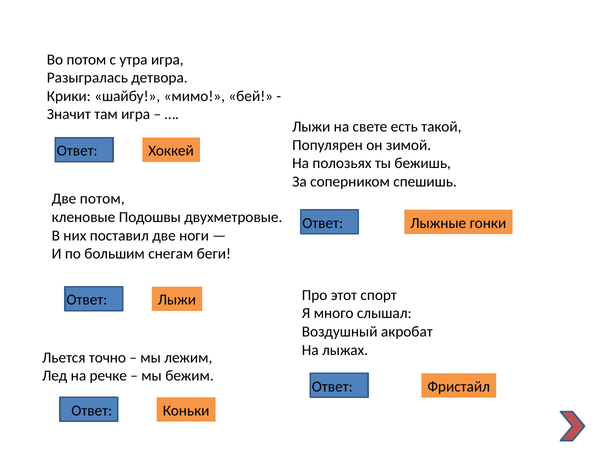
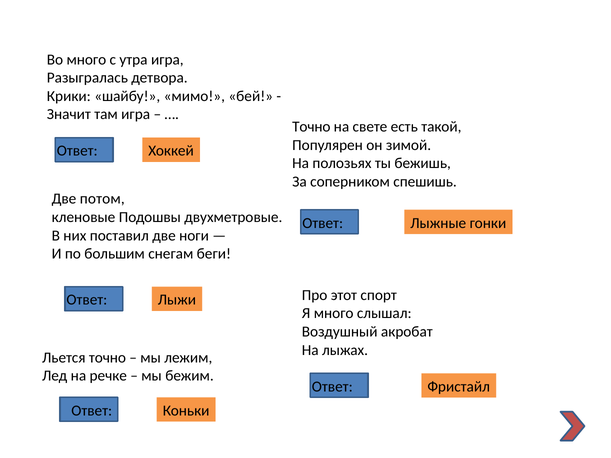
Во потом: потом -> много
Лыжи at (311, 127): Лыжи -> Точно
